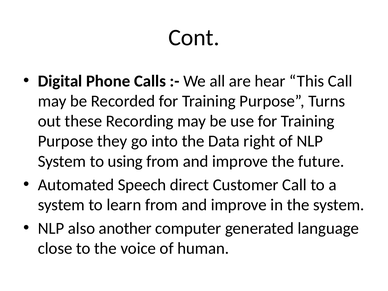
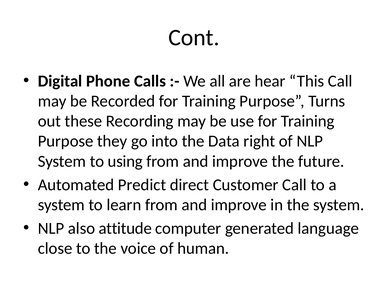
Speech: Speech -> Predict
another: another -> attitude
